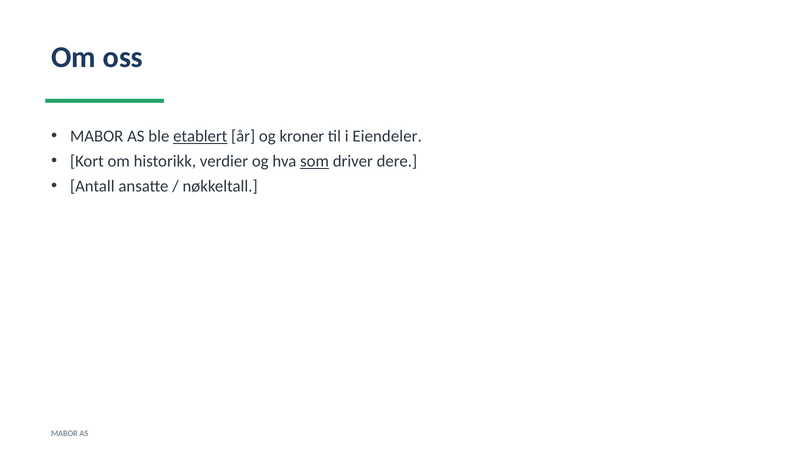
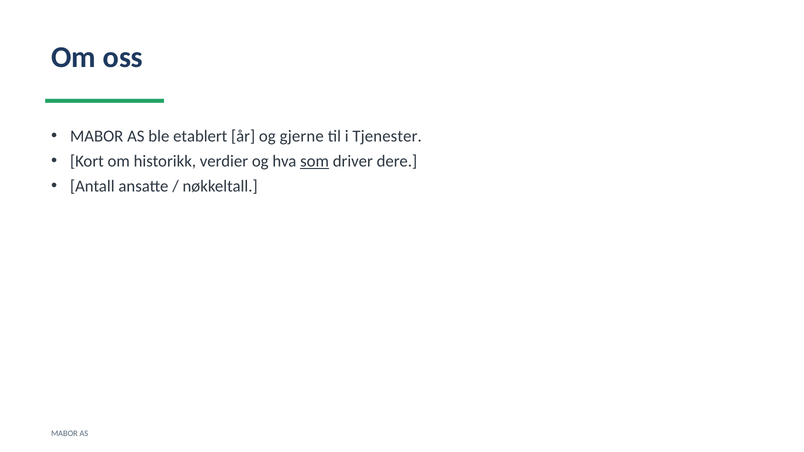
etablert underline: present -> none
kroner: kroner -> gjerne
Eiendeler: Eiendeler -> Tjenester
